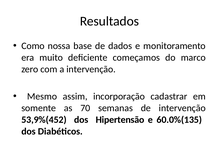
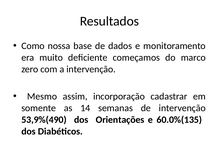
70: 70 -> 14
53,9%(452: 53,9%(452 -> 53,9%(490
Hipertensão: Hipertensão -> Orientações
